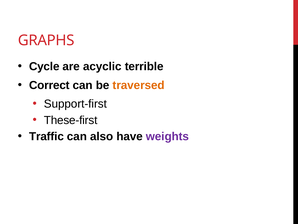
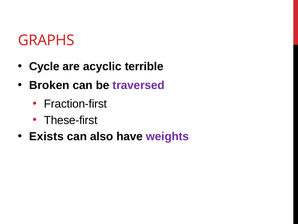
Correct: Correct -> Broken
traversed colour: orange -> purple
Support-first: Support-first -> Fraction-first
Traffic: Traffic -> Exists
